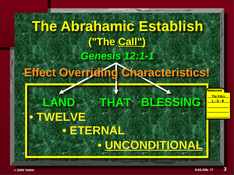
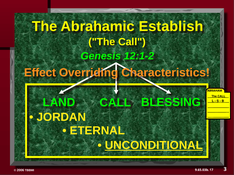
Call at (132, 42) underline: present -> none
12:1-1: 12:1-1 -> 12:1-2
THAT at (115, 103): THAT -> CALL
TWELVE: TWELVE -> JORDAN
